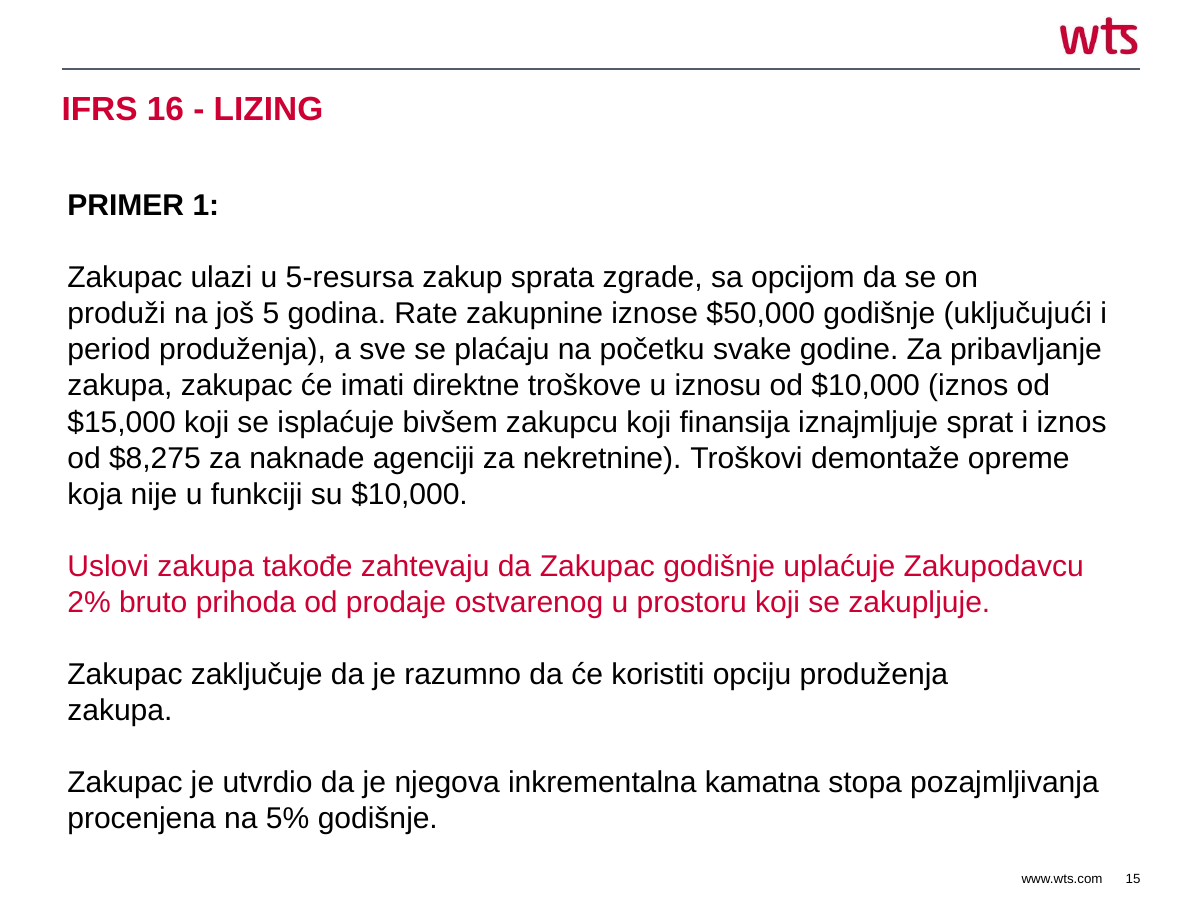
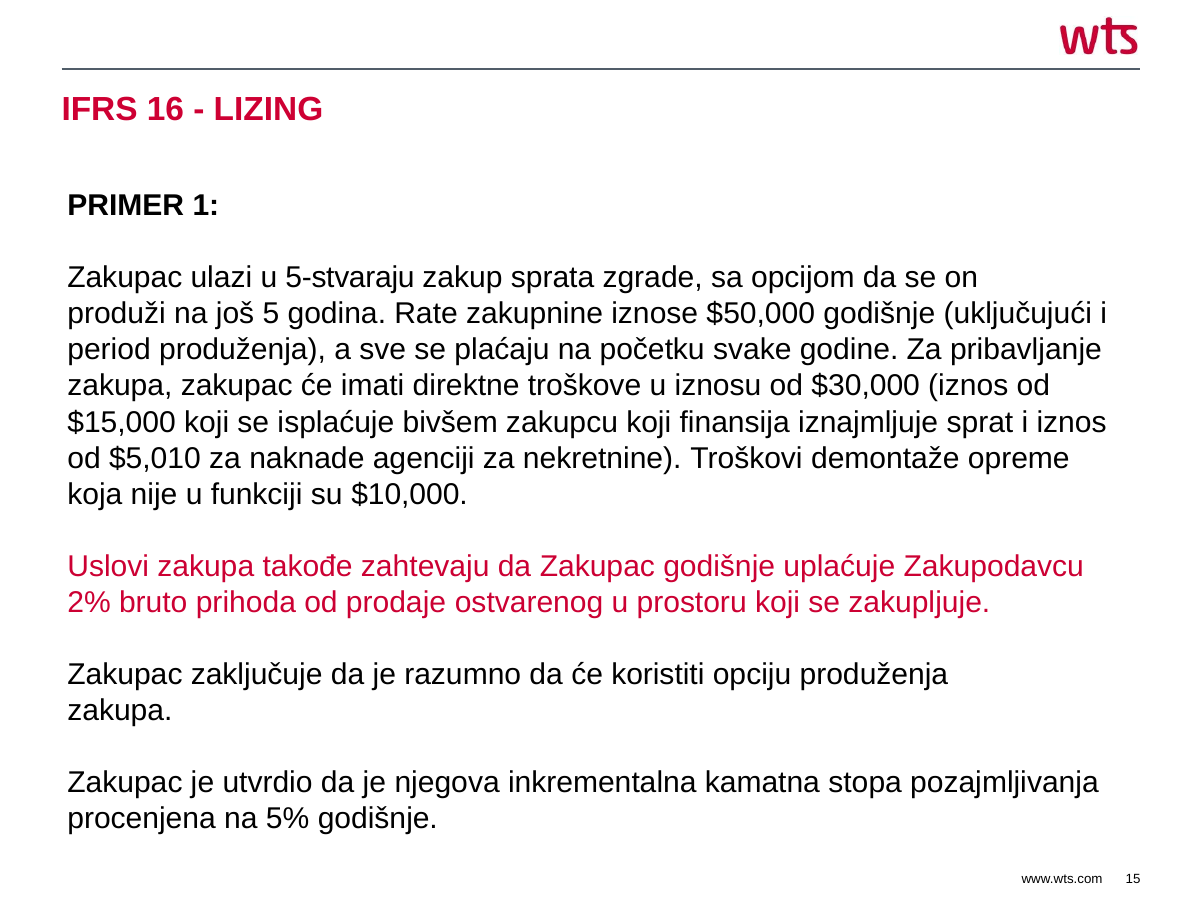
5‐resursa: 5‐resursa -> 5‐stvaraju
od $10,000: $10,000 -> $30,000
$8,275: $8,275 -> $5,010
